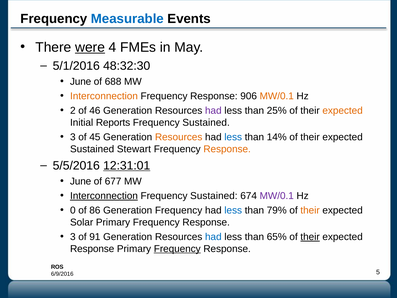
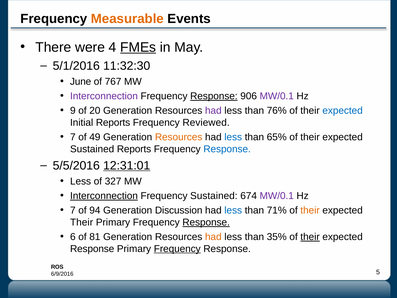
Measurable colour: blue -> orange
were underline: present -> none
FMEs underline: none -> present
48:32:30: 48:32:30 -> 11:32:30
688: 688 -> 767
Interconnection at (104, 96) colour: orange -> purple
Response at (214, 96) underline: none -> present
MW/0.1 at (277, 96) colour: orange -> purple
2: 2 -> 9
46: 46 -> 20
25%: 25% -> 76%
expected at (343, 111) colour: orange -> blue
Sustained at (206, 122): Sustained -> Reviewed
3 at (73, 137): 3 -> 7
45: 45 -> 49
14%: 14% -> 65%
Sustained Stewart: Stewart -> Reports
Response at (227, 149) colour: orange -> blue
June at (81, 181): June -> Less
677: 677 -> 327
0 at (73, 210): 0 -> 7
86: 86 -> 94
Generation Frequency: Frequency -> Discussion
79%: 79% -> 71%
Solar at (82, 222): Solar -> Their
Response at (206, 222) underline: none -> present
3 at (73, 237): 3 -> 6
91: 91 -> 81
had at (213, 237) colour: blue -> orange
65%: 65% -> 35%
